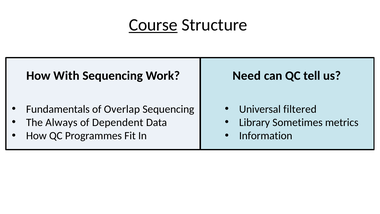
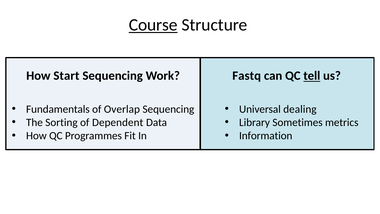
With: With -> Start
Need: Need -> Fastq
tell underline: none -> present
filtered: filtered -> dealing
Always: Always -> Sorting
